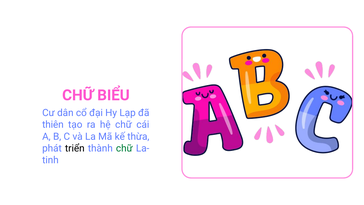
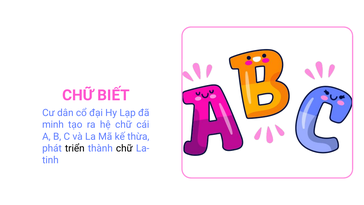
BIỂU: BIỂU -> BIẾT
thiên: thiên -> minh
chữ at (124, 148) colour: green -> black
